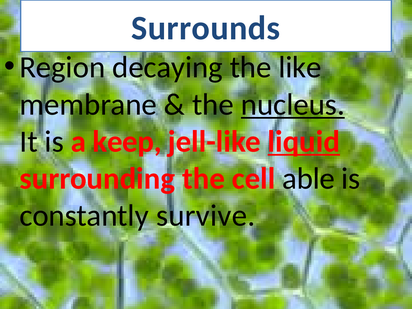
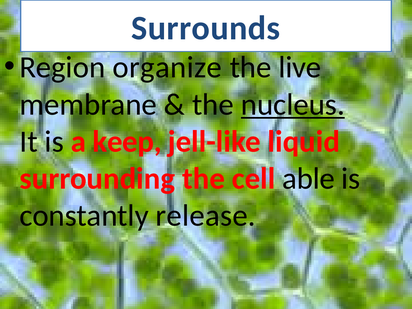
decaying: decaying -> organize
like: like -> live
liquid underline: present -> none
survive: survive -> release
